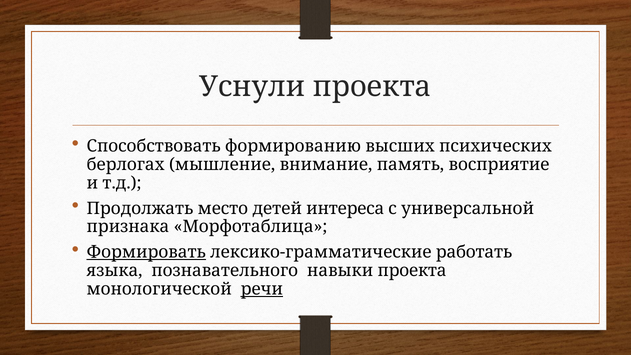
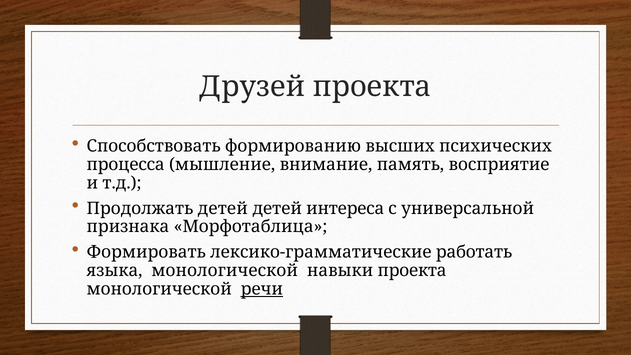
Уснули: Уснули -> Друзей
берлогах: берлогах -> процесса
Продолжать место: место -> детей
Формировать underline: present -> none
языка познавательного: познавательного -> монологической
